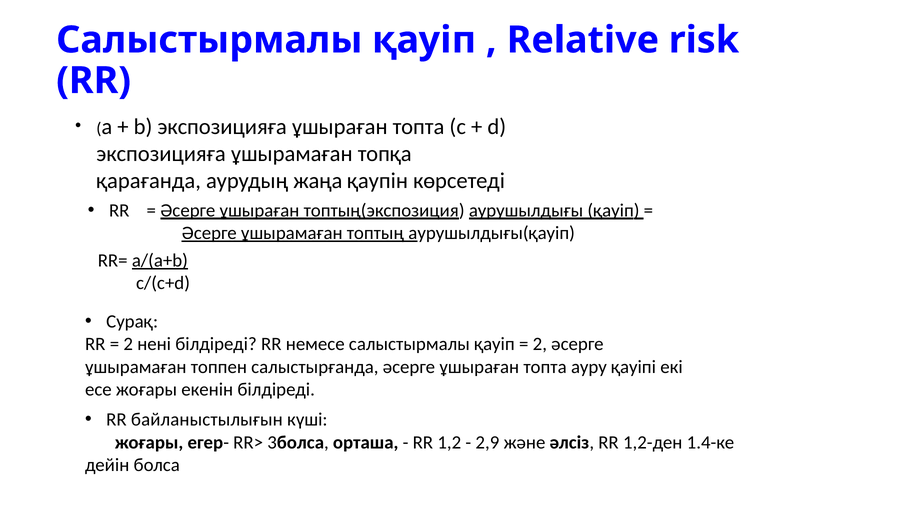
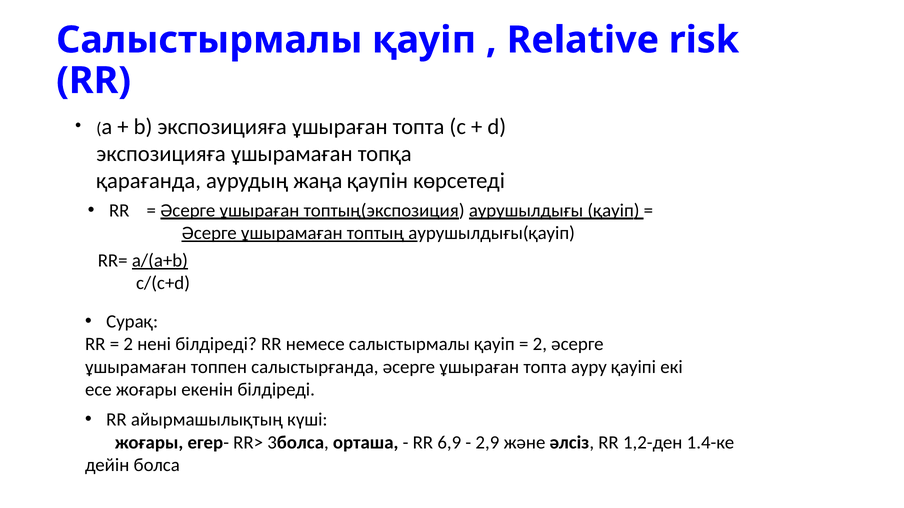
байланыстылығын: байланыстылығын -> айырмашылықтың
1,2: 1,2 -> 6,9
